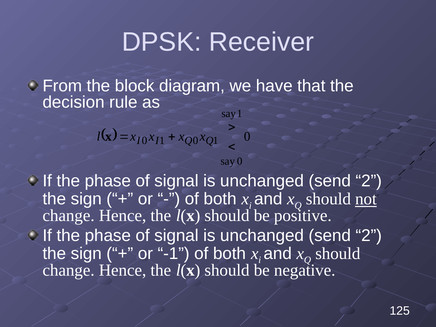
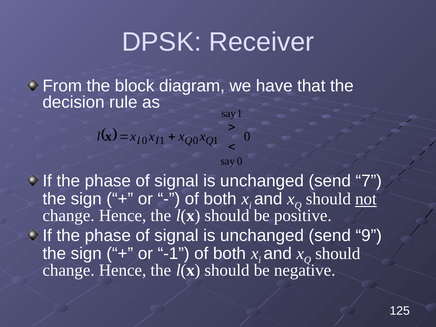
2 at (369, 181): 2 -> 7
2 at (369, 235): 2 -> 9
